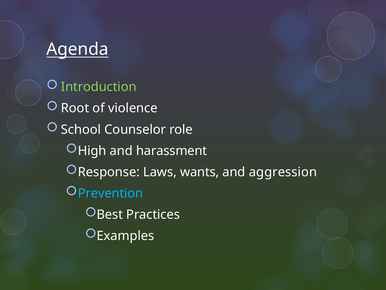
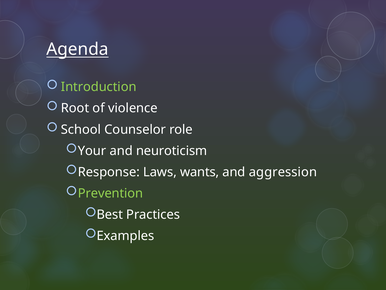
High: High -> Your
harassment: harassment -> neuroticism
Prevention colour: light blue -> light green
